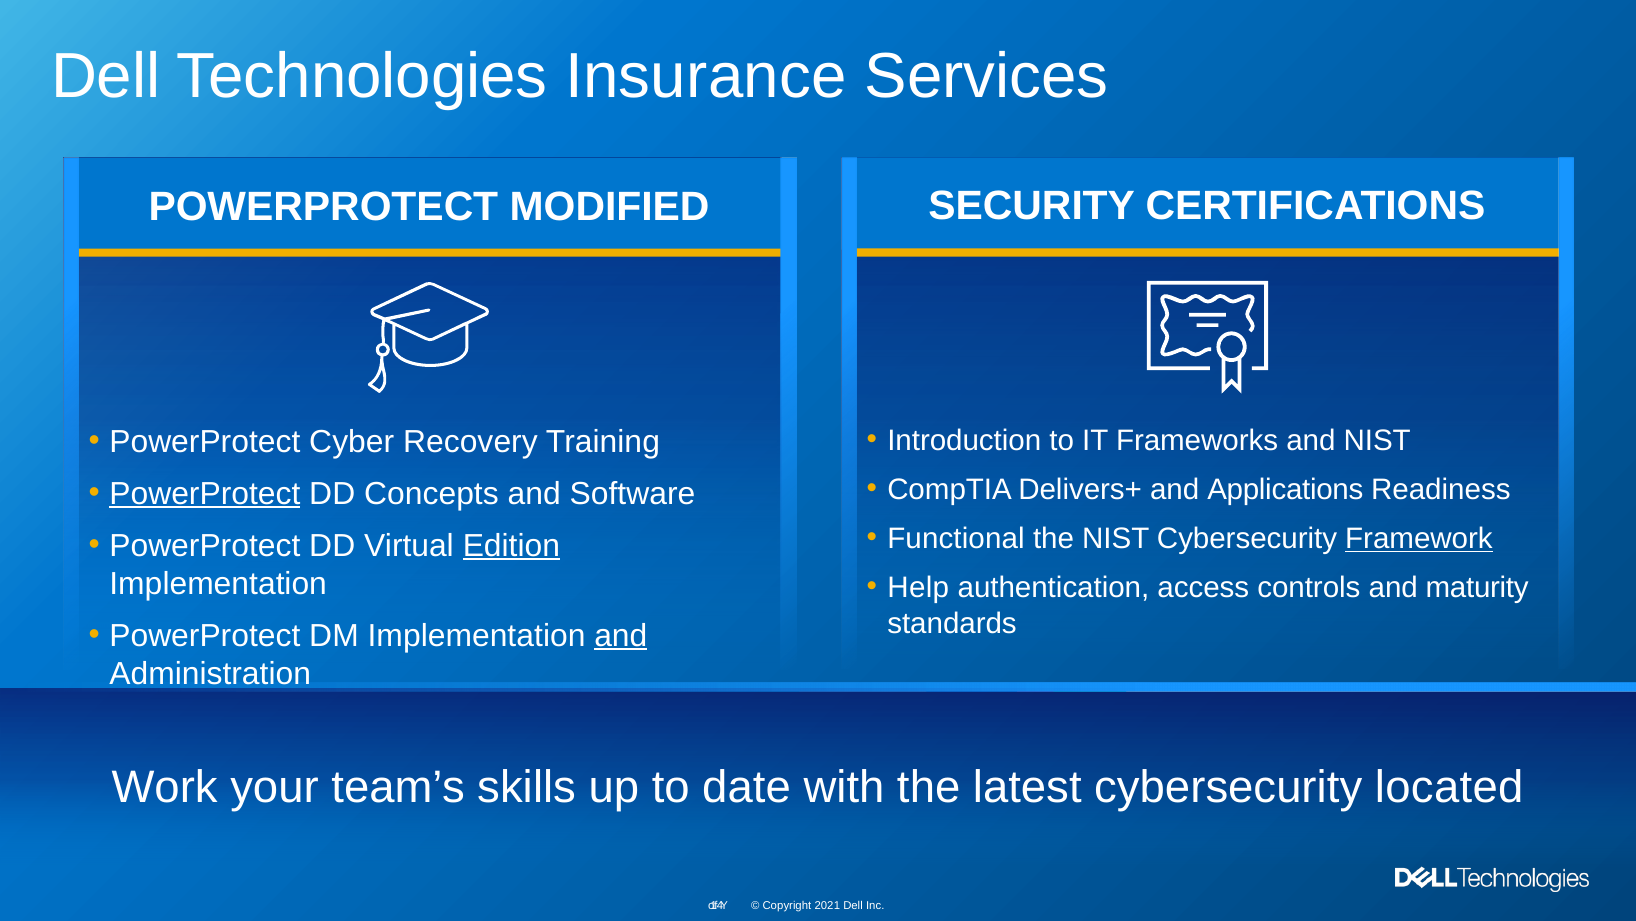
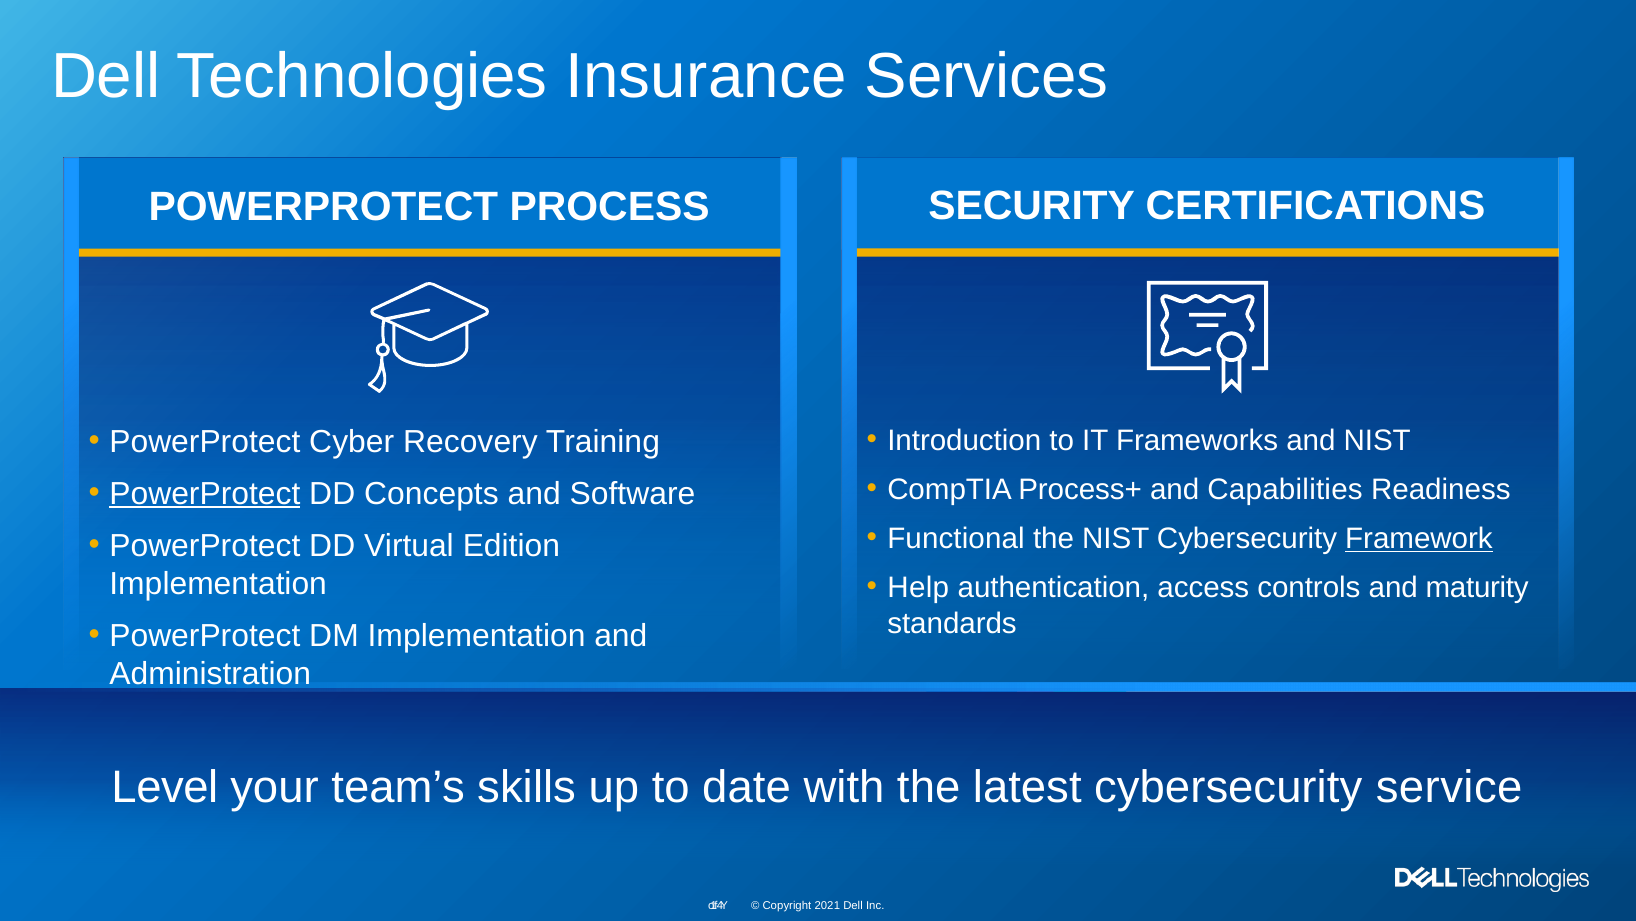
MODIFIED: MODIFIED -> PROCESS
Delivers+: Delivers+ -> Process+
Applications: Applications -> Capabilities
Edition underline: present -> none
and at (621, 635) underline: present -> none
Work: Work -> Level
located: located -> service
